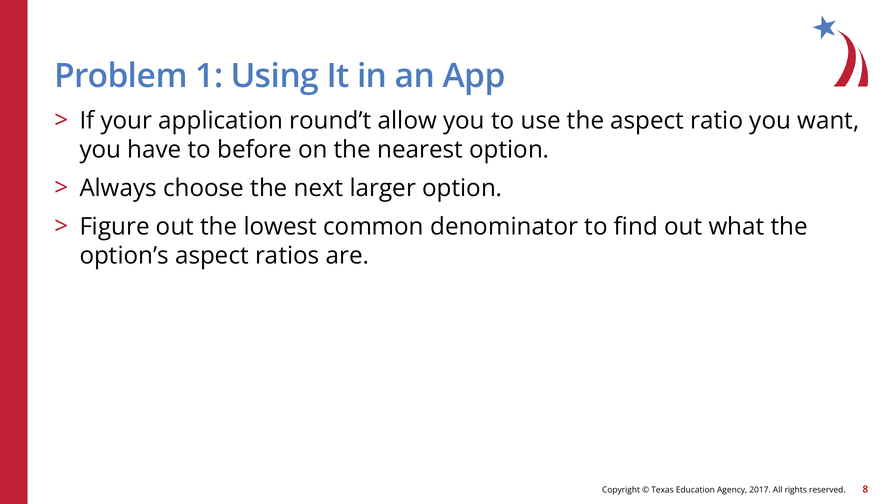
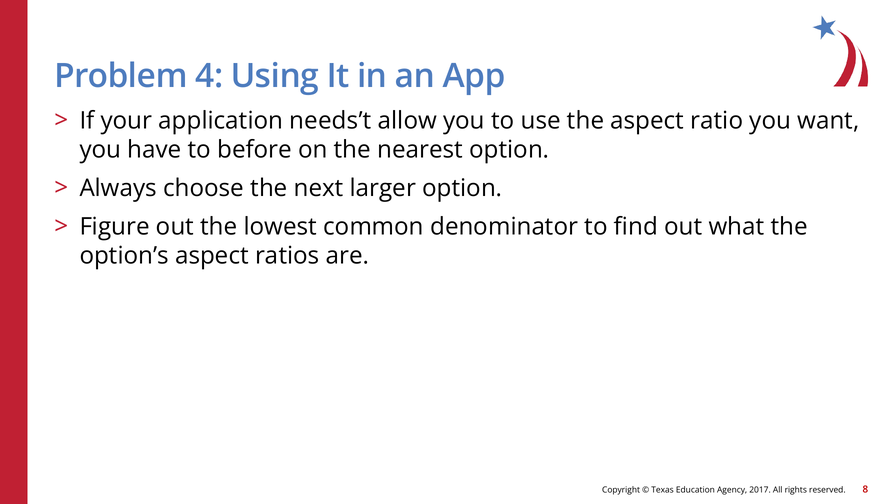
1: 1 -> 4
round’t: round’t -> needs’t
